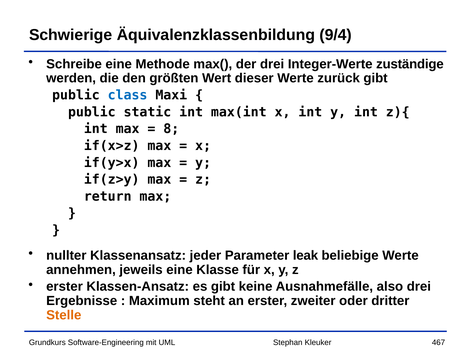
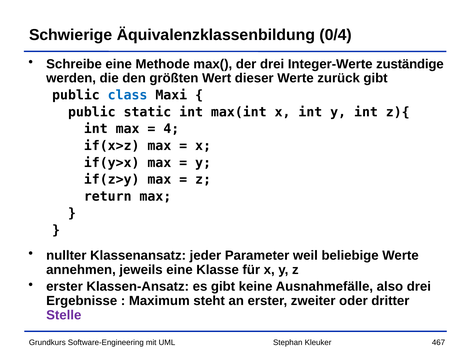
9/4: 9/4 -> 0/4
8: 8 -> 4
leak: leak -> weil
Stelle colour: orange -> purple
